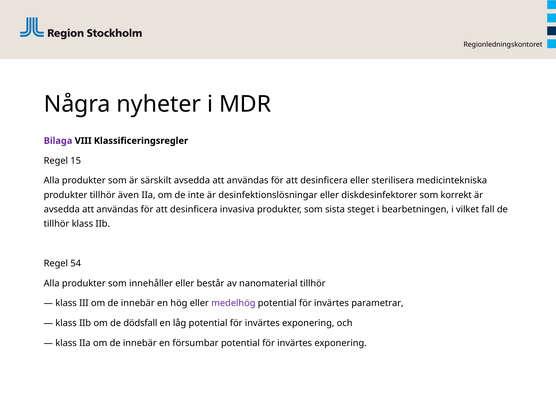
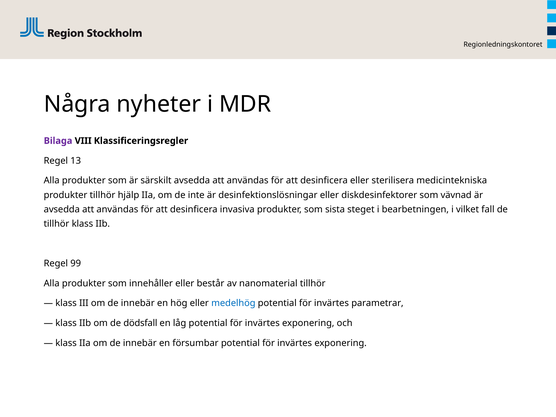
15: 15 -> 13
även: även -> hjälp
korrekt: korrekt -> vävnad
54: 54 -> 99
medelhög colour: purple -> blue
